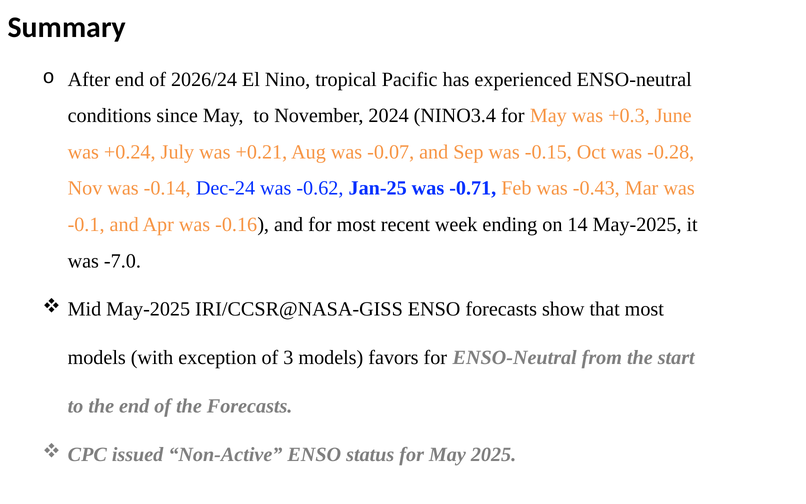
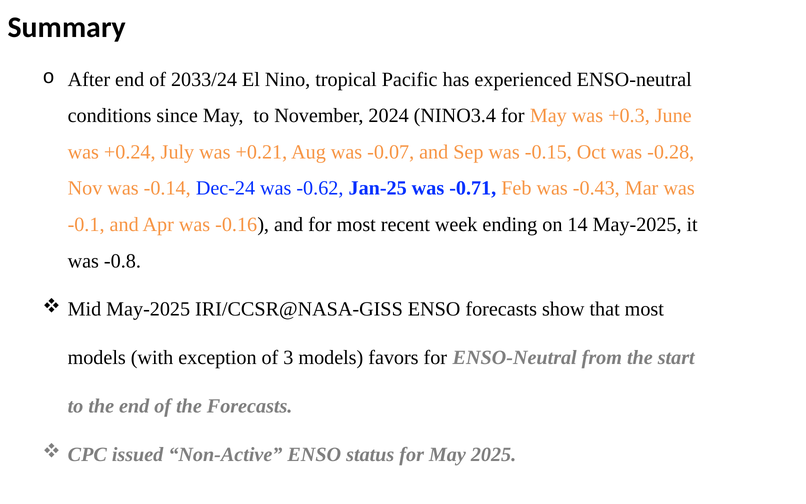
2026/24: 2026/24 -> 2033/24
-7.0: -7.0 -> -0.8
